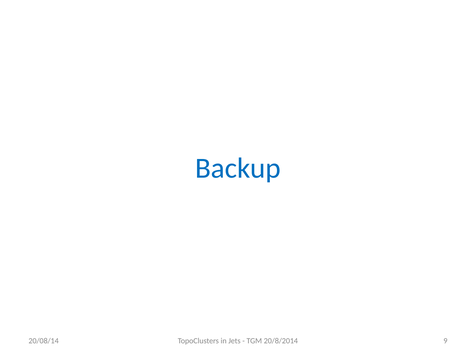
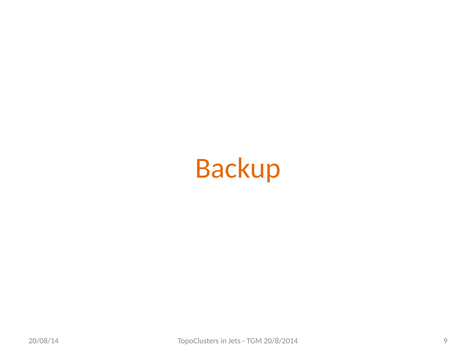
Backup colour: blue -> orange
